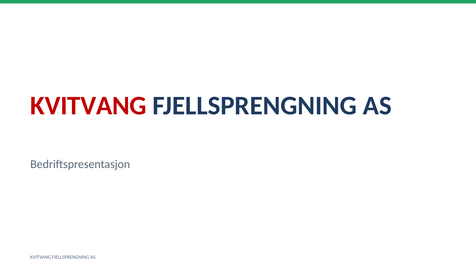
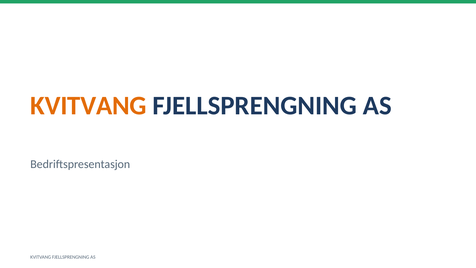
KVITVANG at (88, 106) colour: red -> orange
